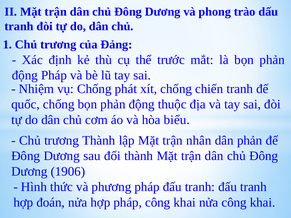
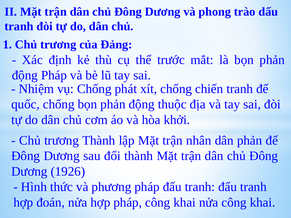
biểu: biểu -> khởi
1906: 1906 -> 1926
